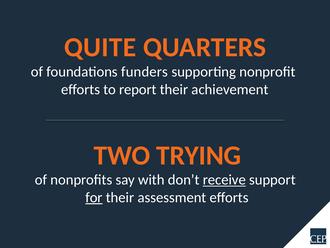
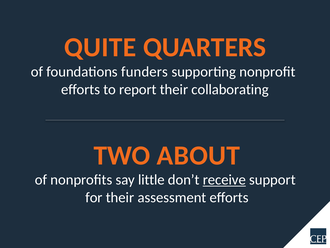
achievement: achievement -> collaborating
TRYING: TRYING -> ABOUT
with: with -> little
for underline: present -> none
